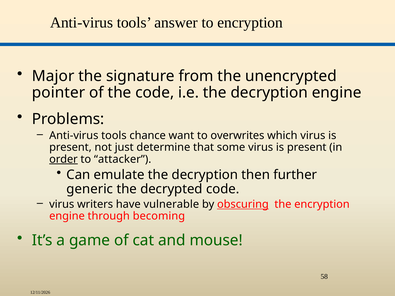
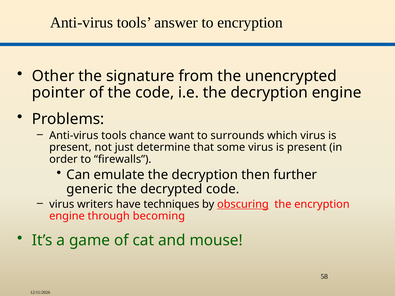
Major: Major -> Other
overwrites: overwrites -> surrounds
order underline: present -> none
attacker: attacker -> firewalls
vulnerable: vulnerable -> techniques
